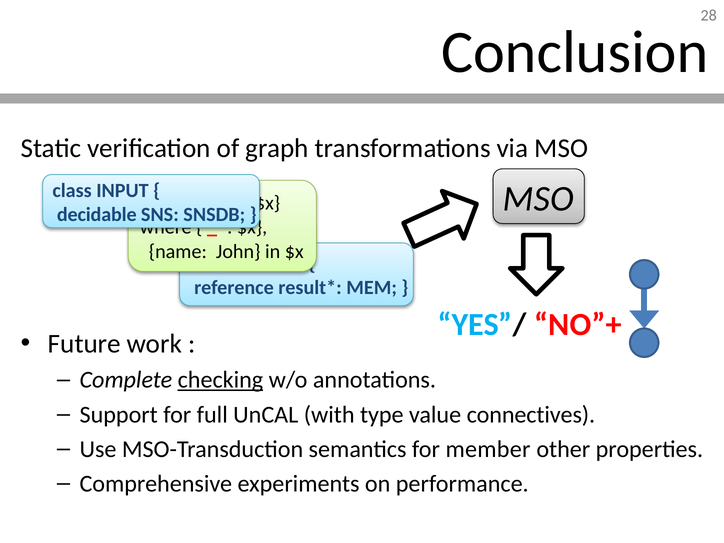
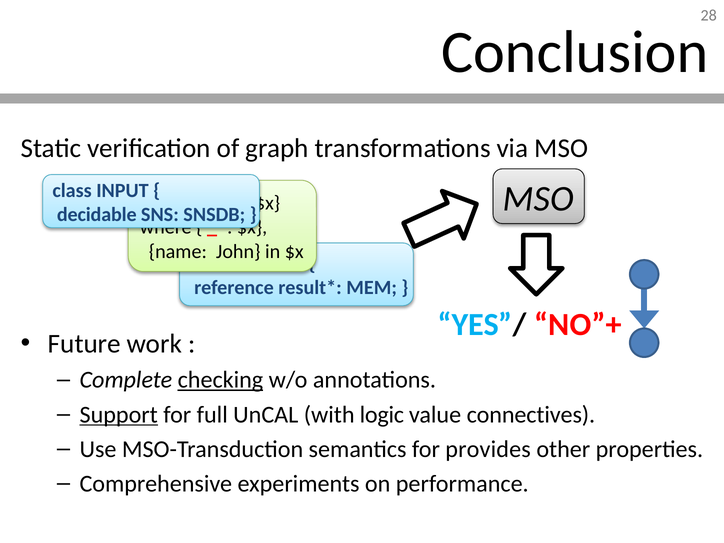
Support underline: none -> present
type: type -> logic
member: member -> provides
